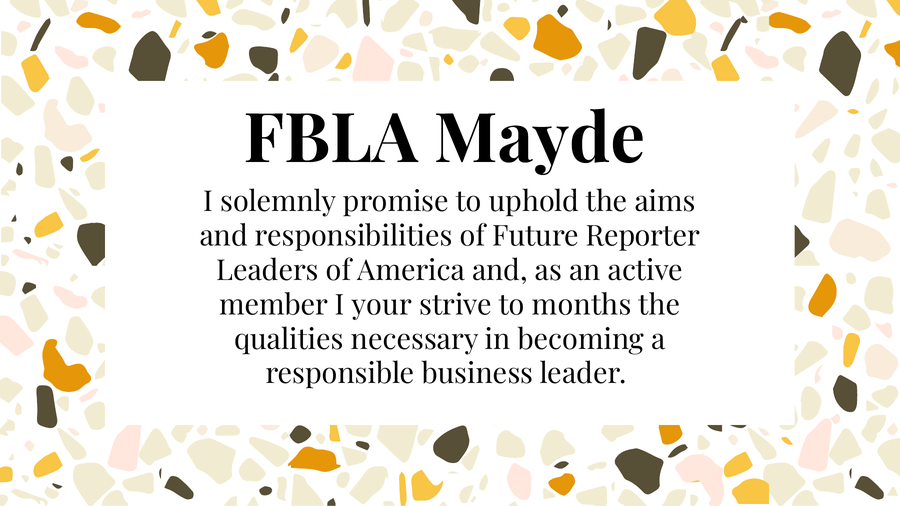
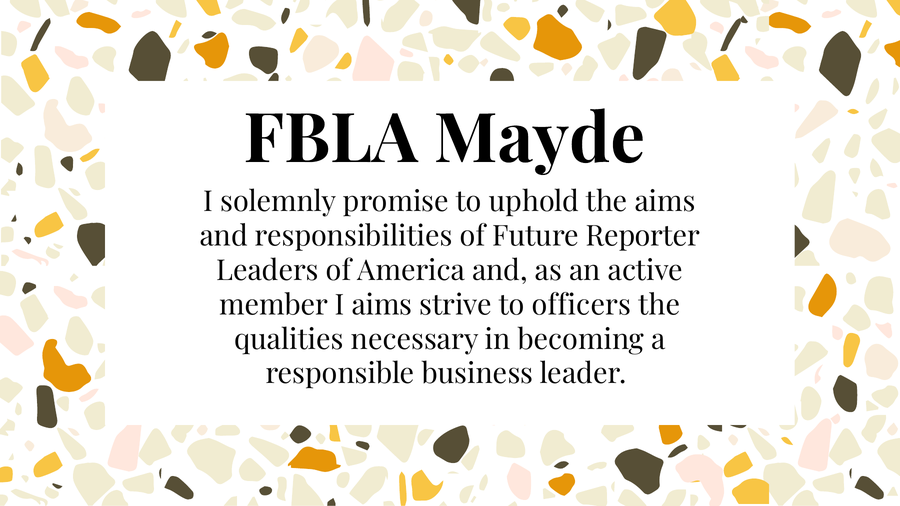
I your: your -> aims
months: months -> officers
